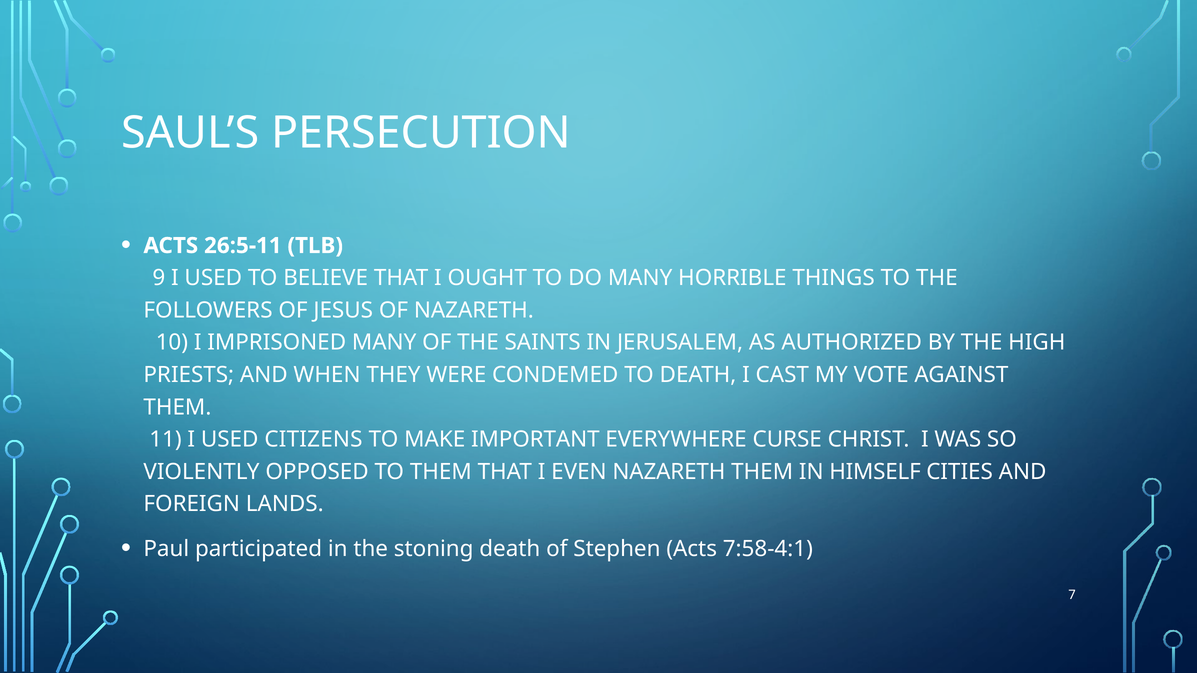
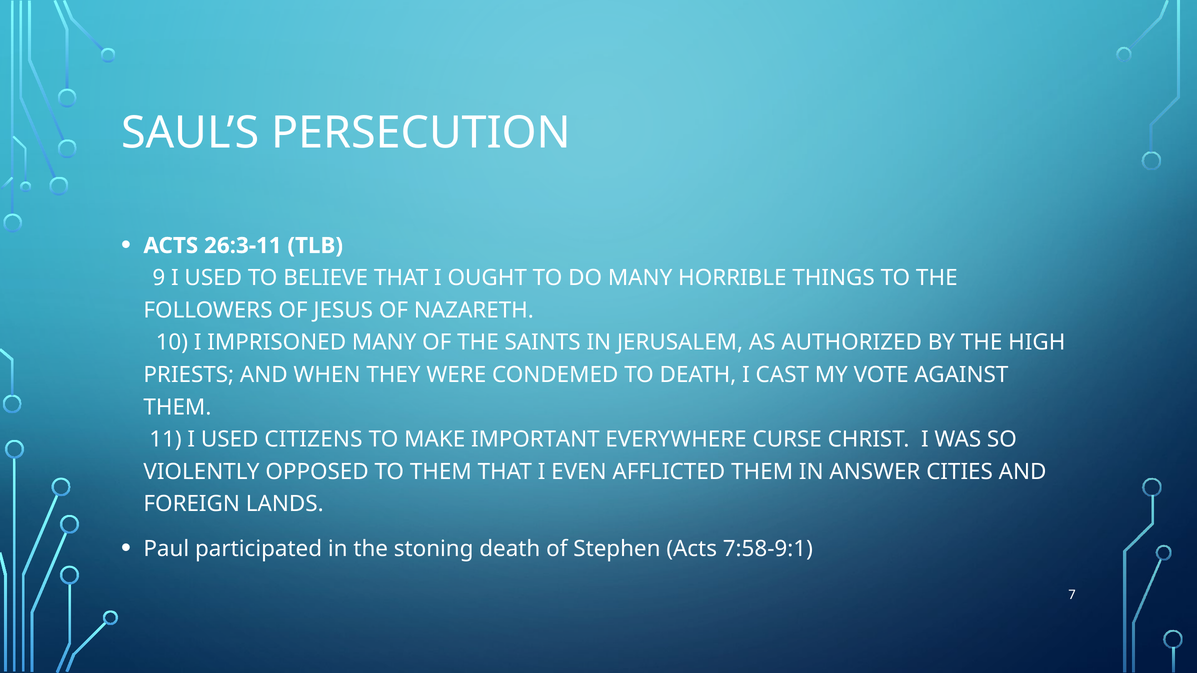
26:5-11: 26:5-11 -> 26:3-11
EVEN NAZARETH: NAZARETH -> AFFLICTED
HIMSELF: HIMSELF -> ANSWER
7:58-4:1: 7:58-4:1 -> 7:58-9:1
